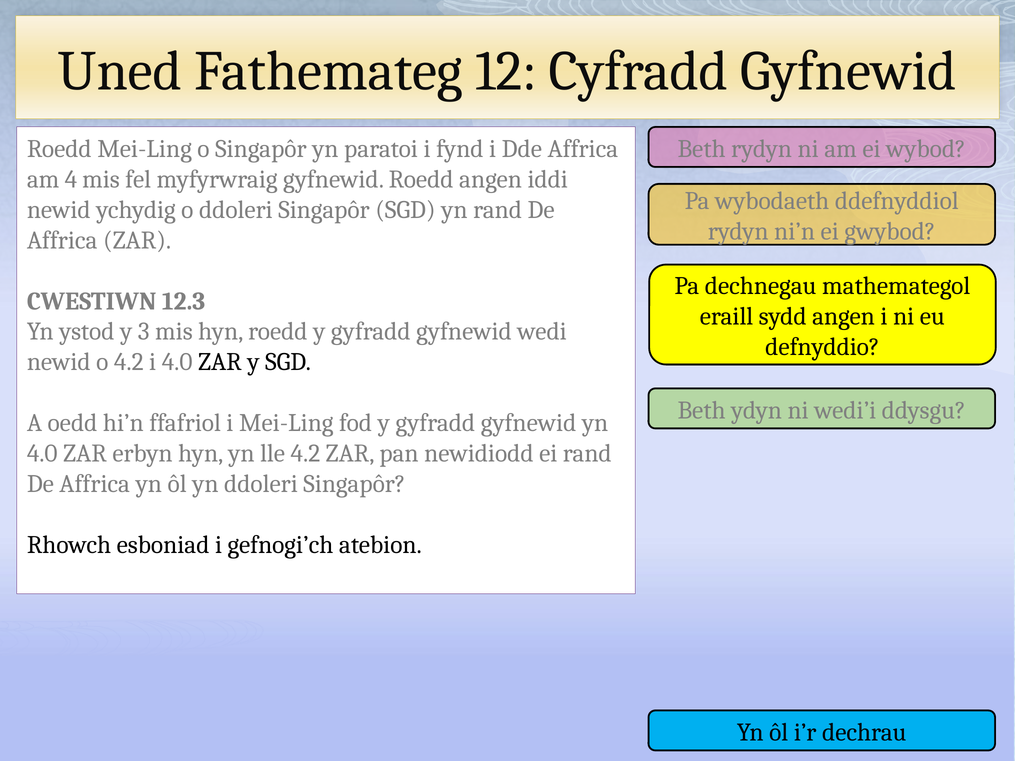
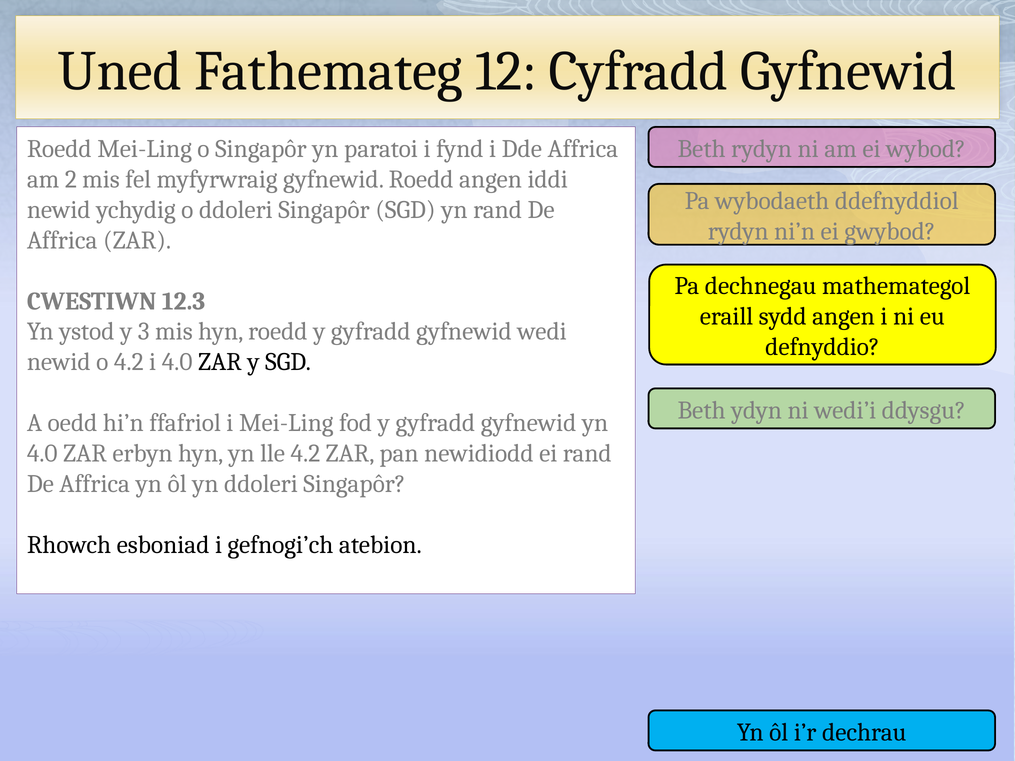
4: 4 -> 2
